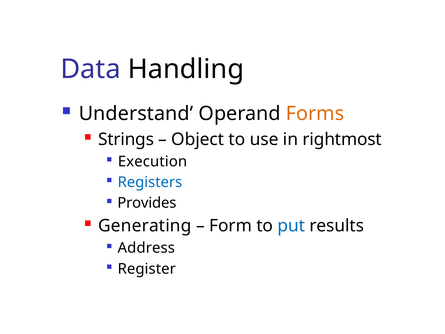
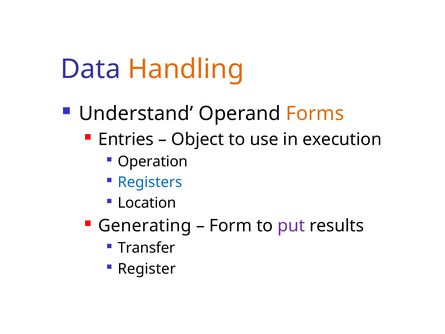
Handling colour: black -> orange
Strings: Strings -> Entries
rightmost: rightmost -> execution
Execution: Execution -> Operation
Provides: Provides -> Location
put colour: blue -> purple
Address: Address -> Transfer
